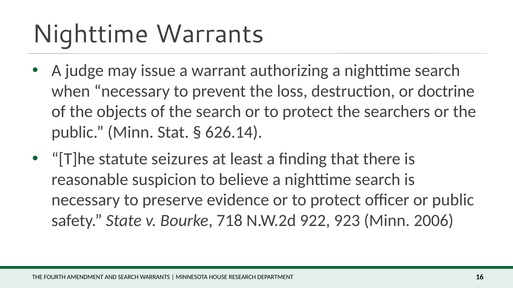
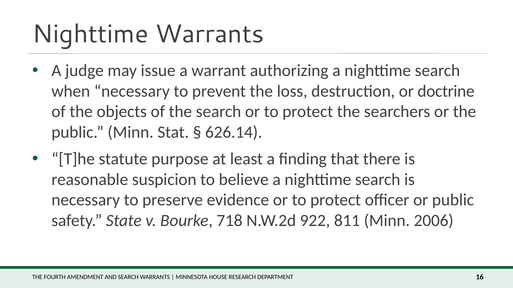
seizures: seizures -> purpose
923: 923 -> 811
